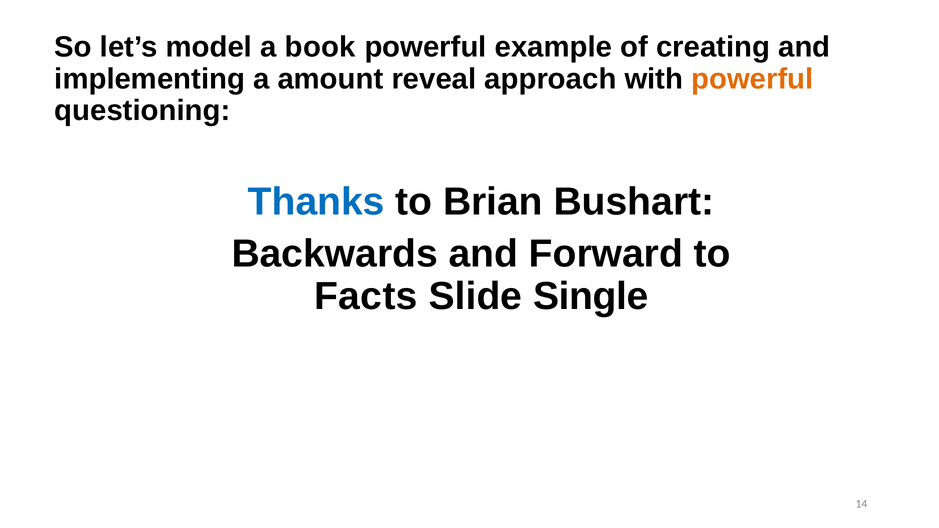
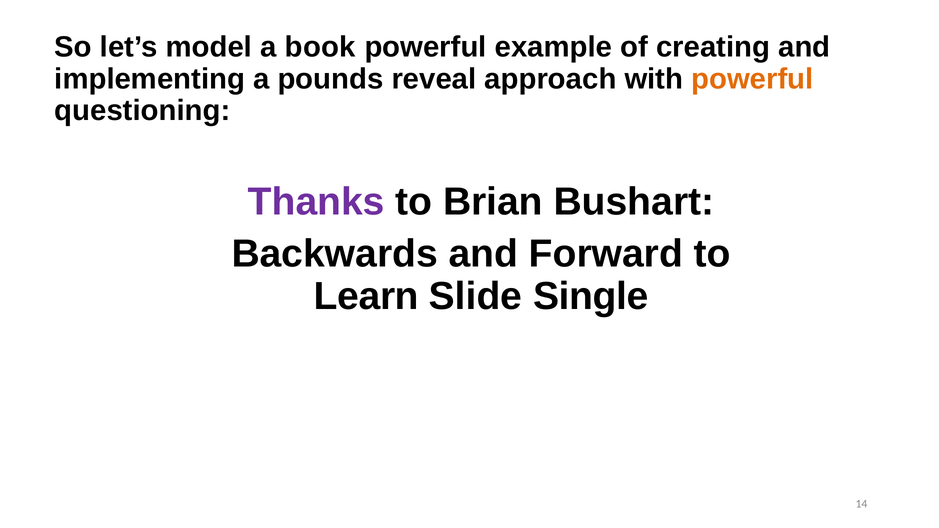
amount: amount -> pounds
Thanks colour: blue -> purple
Facts: Facts -> Learn
